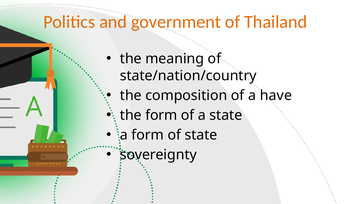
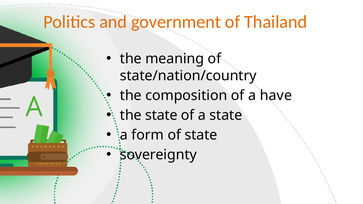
the form: form -> state
